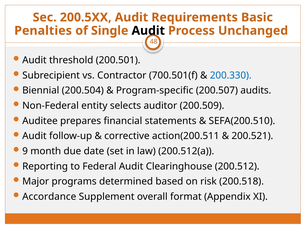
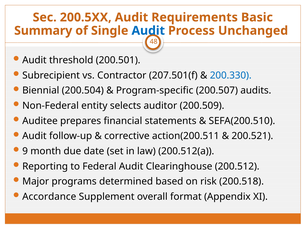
Penalties: Penalties -> Summary
Audit at (148, 31) colour: black -> blue
700.501(f: 700.501(f -> 207.501(f
